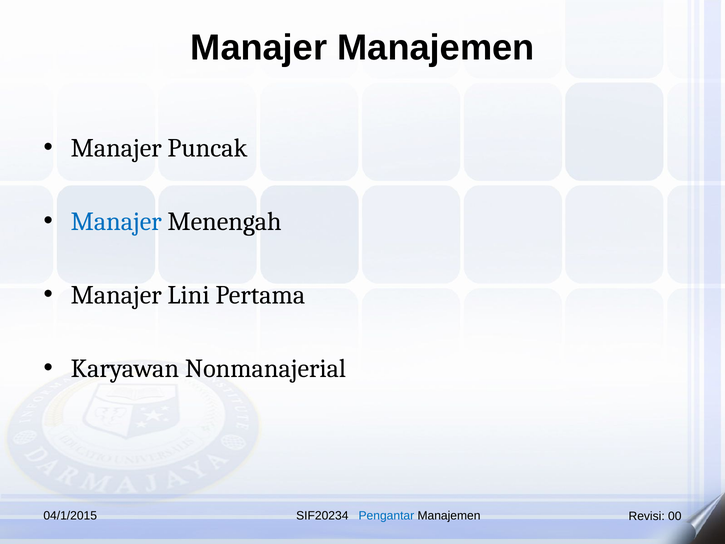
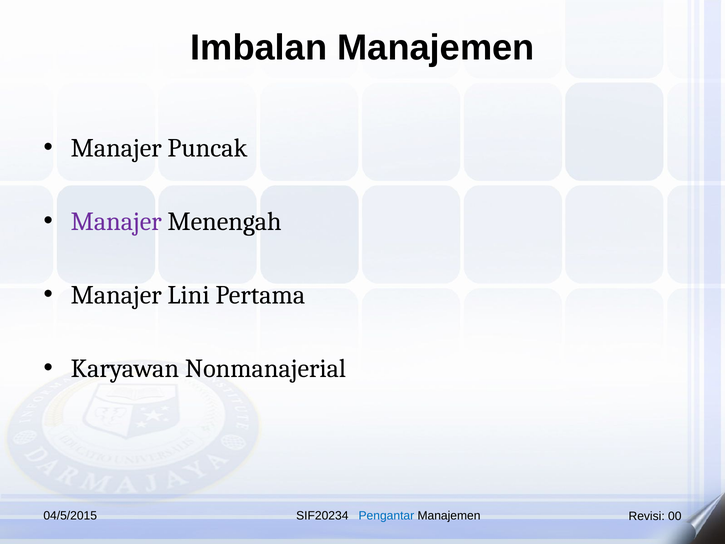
Manajer at (259, 48): Manajer -> Imbalan
Manajer at (116, 222) colour: blue -> purple
04/1/2015: 04/1/2015 -> 04/5/2015
